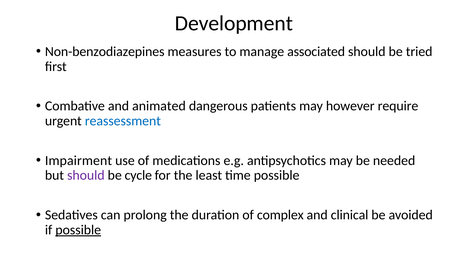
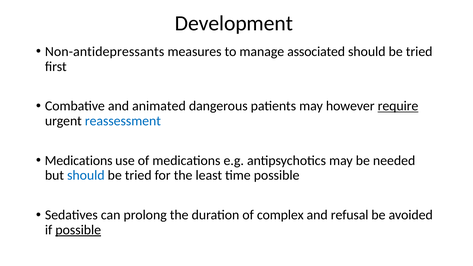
Non-benzodiazepines: Non-benzodiazepines -> Non-antidepressants
require underline: none -> present
Impairment at (78, 161): Impairment -> Medications
should at (86, 175) colour: purple -> blue
cycle at (138, 175): cycle -> tried
clinical: clinical -> refusal
